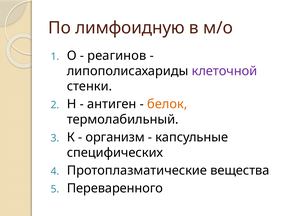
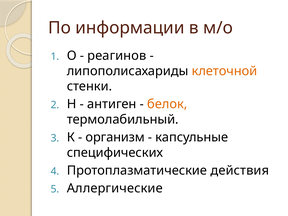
лимфоидную: лимфоидную -> информации
клеточной colour: purple -> orange
вещества: вещества -> действия
Переваренного: Переваренного -> Аллергические
